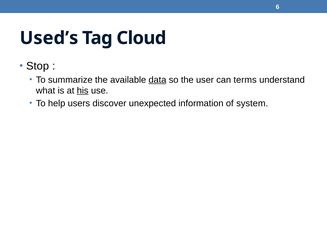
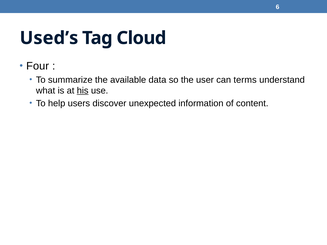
Stop: Stop -> Four
data underline: present -> none
system: system -> content
